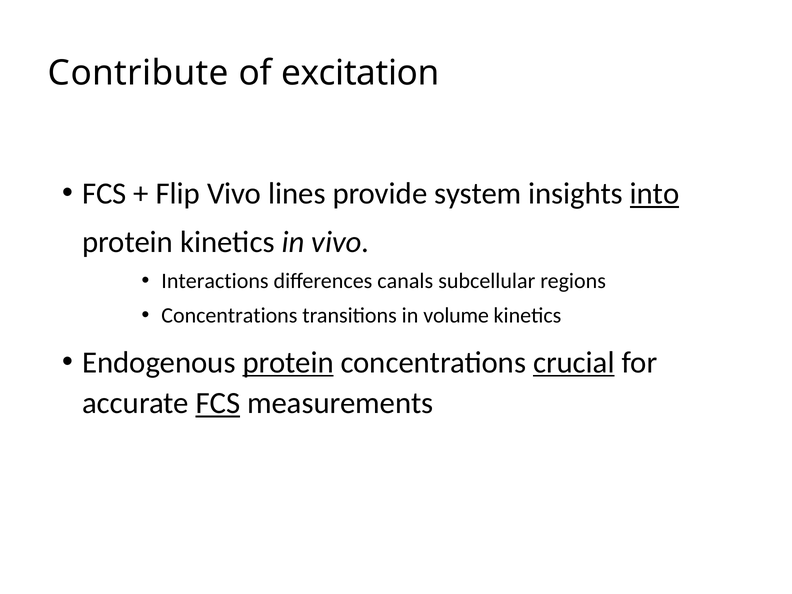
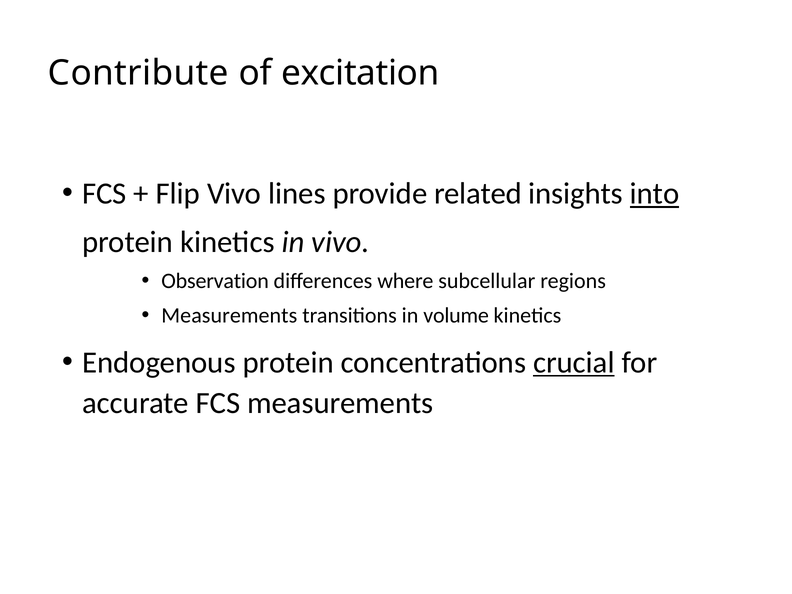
system: system -> related
Interactions: Interactions -> Observation
canals: canals -> where
Concentrations at (229, 316): Concentrations -> Measurements
protein at (288, 363) underline: present -> none
FCS at (218, 403) underline: present -> none
